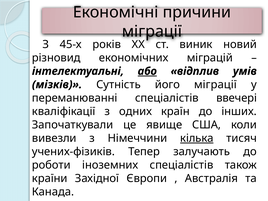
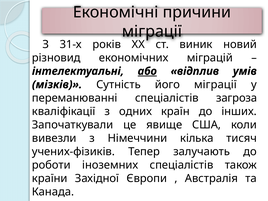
45-х: 45-х -> 31-х
ввечері: ввечері -> загроза
кілька underline: present -> none
